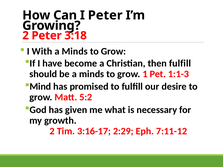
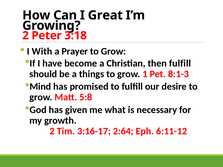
I Peter: Peter -> Great
Minds at (75, 51): Minds -> Prayer
be a minds: minds -> things
1:1-3: 1:1-3 -> 8:1-3
5:2: 5:2 -> 5:8
2:29: 2:29 -> 2:64
7:11-12: 7:11-12 -> 6:11-12
